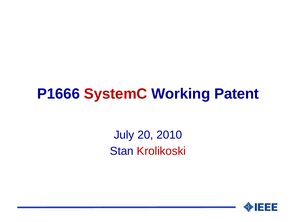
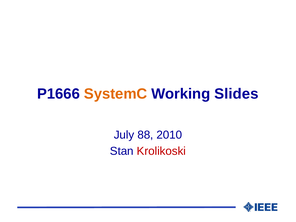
SystemC colour: red -> orange
Patent: Patent -> Slides
20: 20 -> 88
